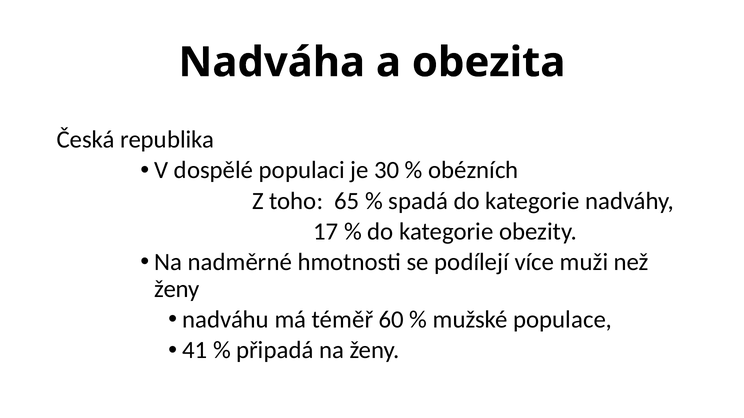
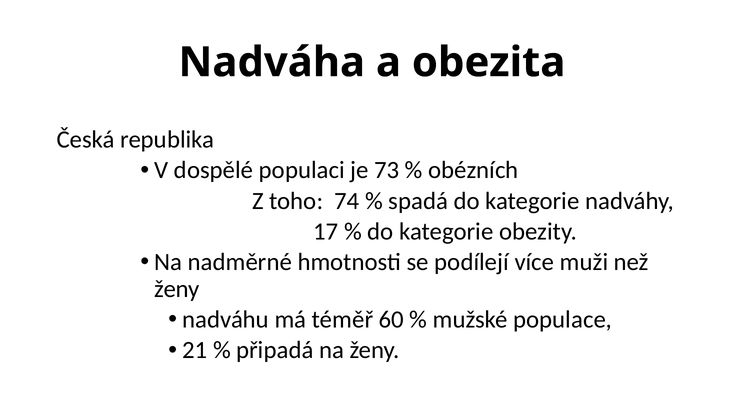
30: 30 -> 73
65: 65 -> 74
41: 41 -> 21
